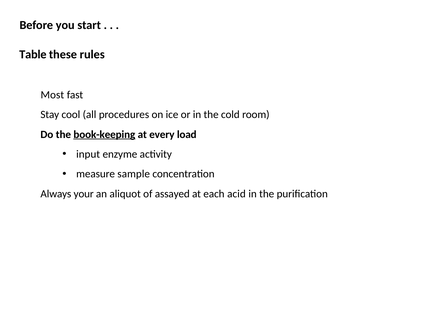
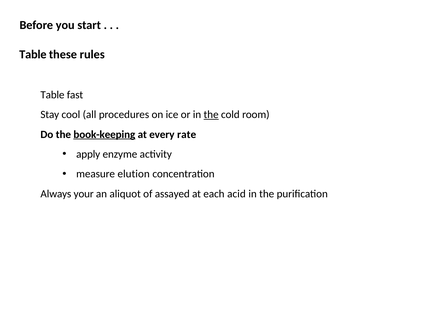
Most at (52, 95): Most -> Table
the at (211, 115) underline: none -> present
load: load -> rate
input: input -> apply
sample: sample -> elution
